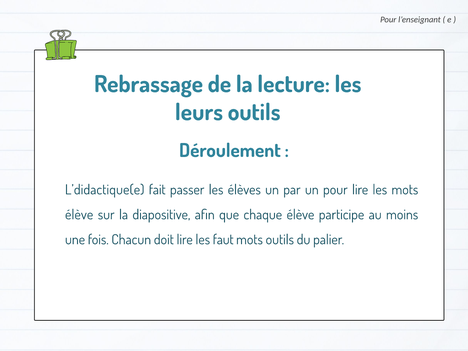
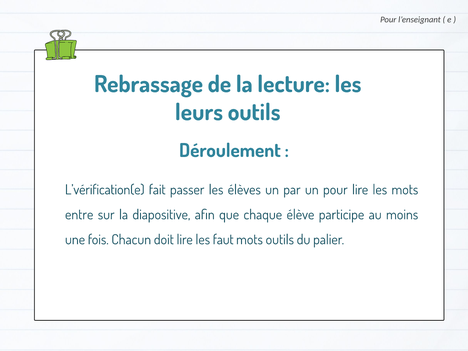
L’didactique(e: L’didactique(e -> L’vérification(e
élève at (79, 215): élève -> entre
